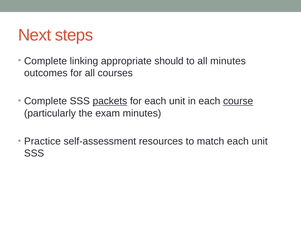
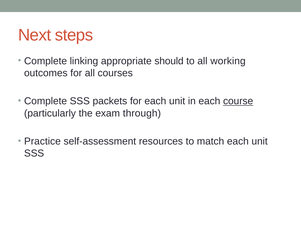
all minutes: minutes -> working
packets underline: present -> none
exam minutes: minutes -> through
